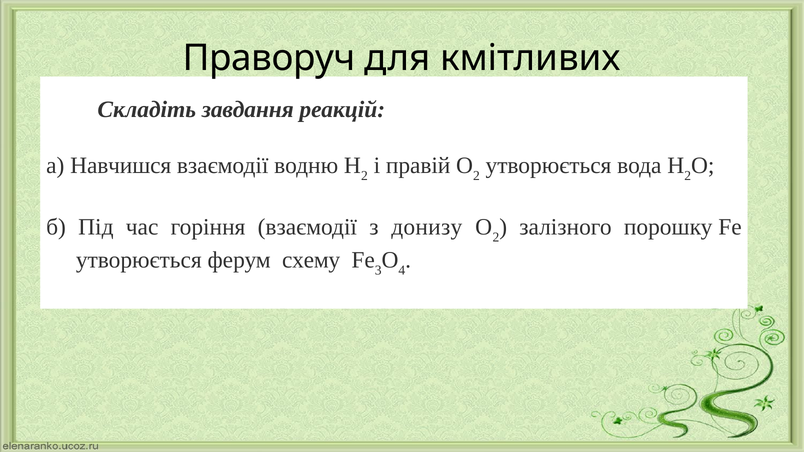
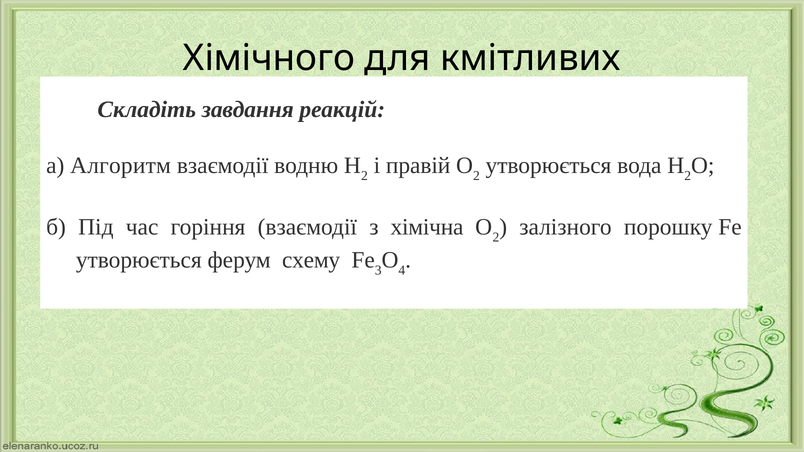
Праворуч: Праворуч -> Хімічного
Навчишся: Навчишся -> Алгоритм
донизу: донизу -> хімічна
